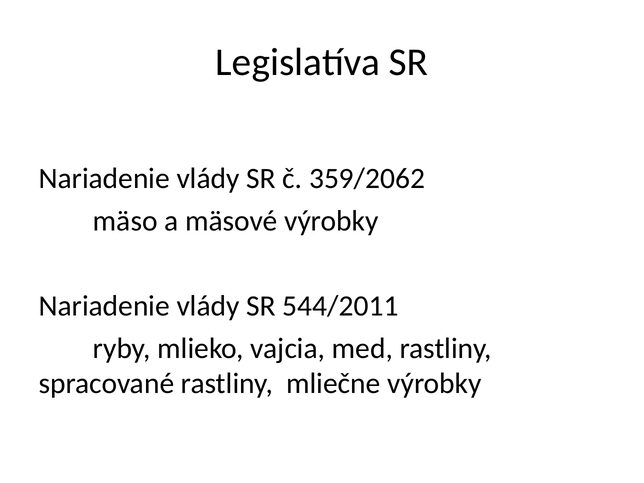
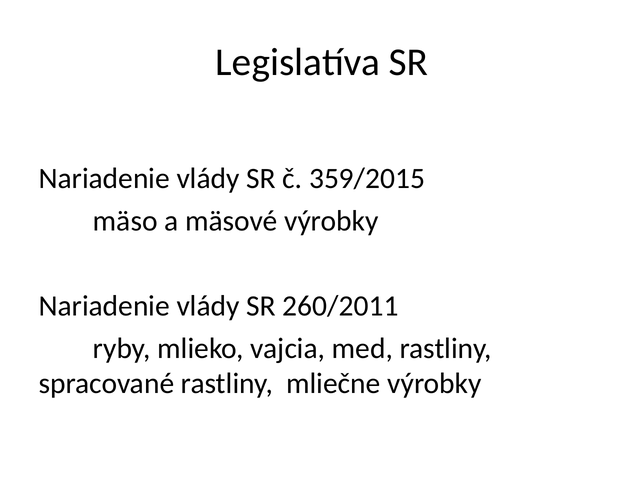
359/2062: 359/2062 -> 359/2015
544/2011: 544/2011 -> 260/2011
